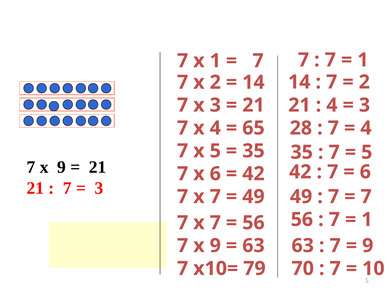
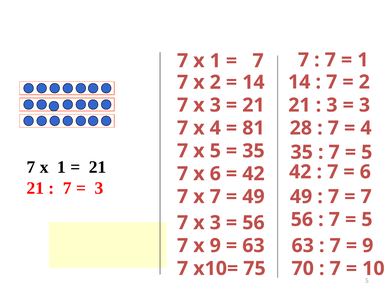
4 at (332, 105): 4 -> 3
65: 65 -> 81
9 at (62, 167): 9 -> 1
1 at (367, 219): 1 -> 5
7 at (215, 223): 7 -> 3
79: 79 -> 75
